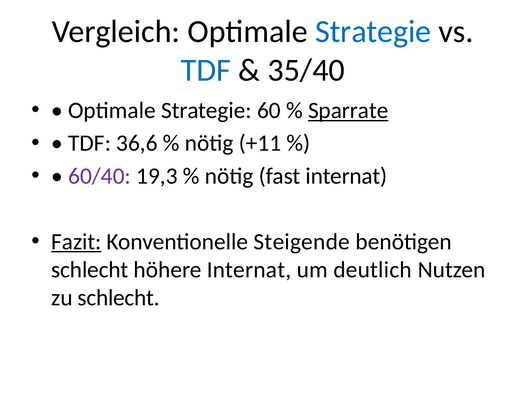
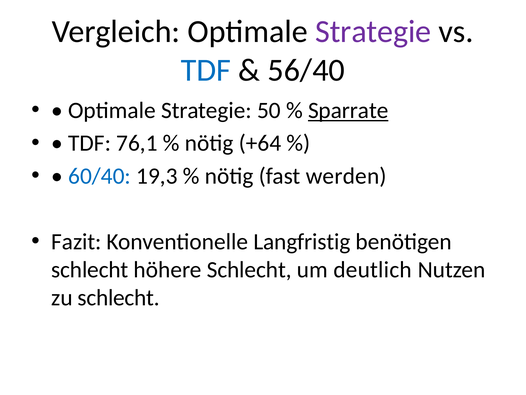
Strategie at (373, 32) colour: blue -> purple
35/40: 35/40 -> 56/40
60: 60 -> 50
36,6: 36,6 -> 76,1
+11: +11 -> +64
60/40 colour: purple -> blue
fast internat: internat -> werden
Fazit underline: present -> none
Steigende: Steigende -> Langfristig
höhere Internat: Internat -> Schlecht
